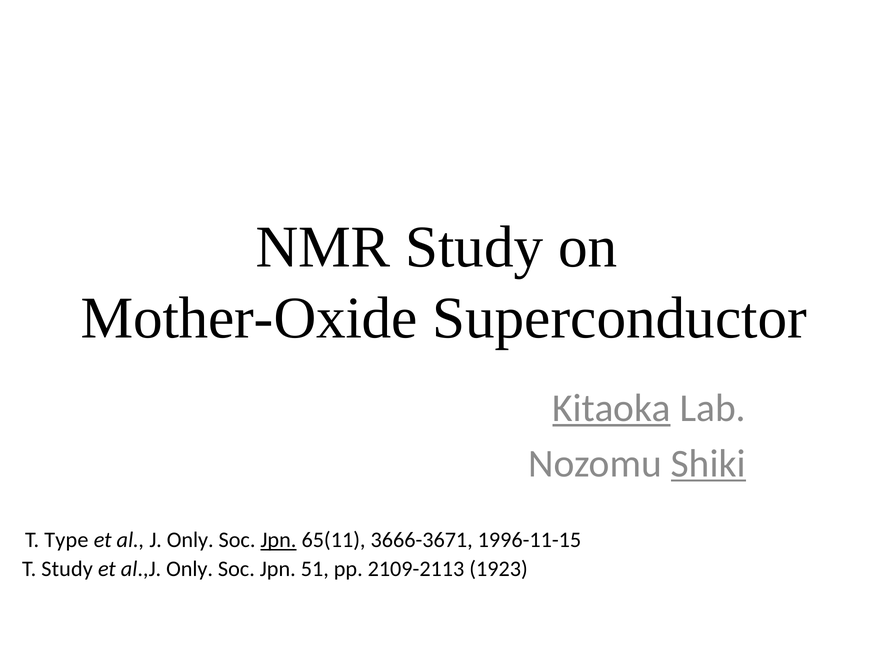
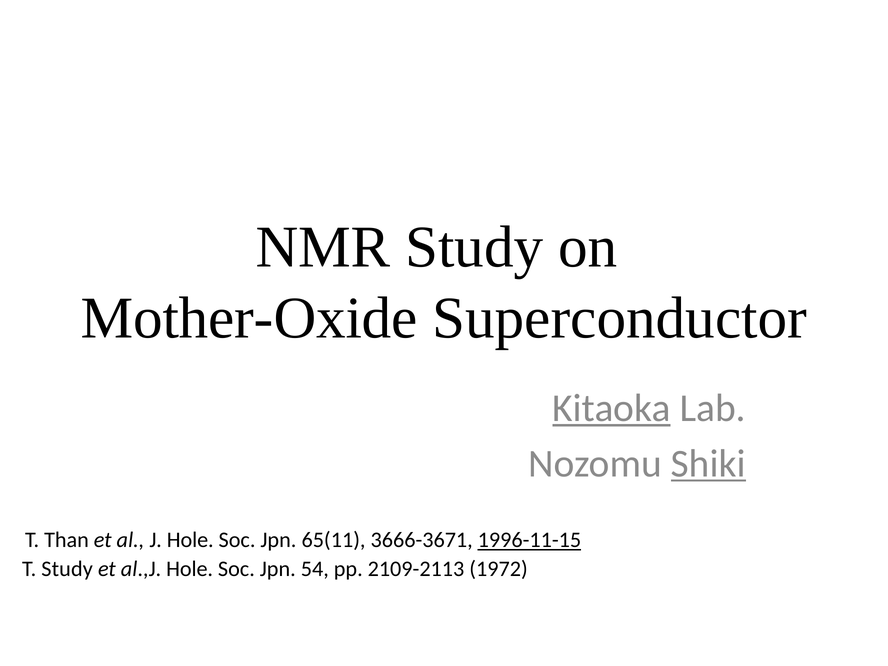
Type: Type -> Than
J Only: Only -> Hole
Jpn at (278, 540) underline: present -> none
1996-11-15 underline: none -> present
al.,J Only: Only -> Hole
51: 51 -> 54
1923: 1923 -> 1972
